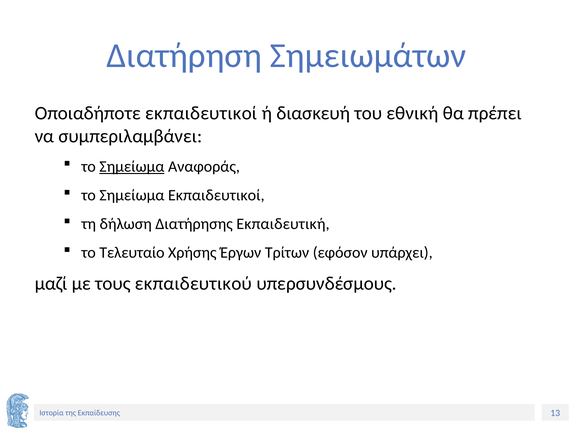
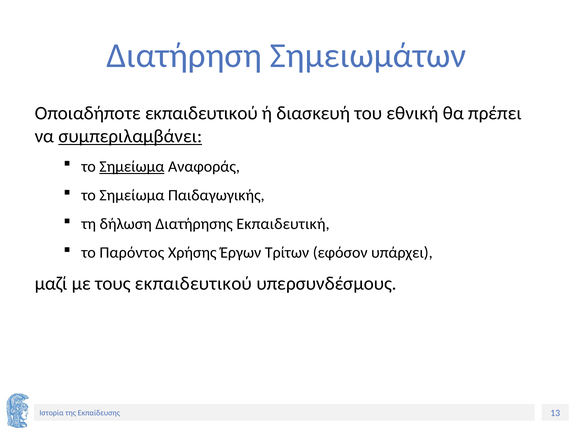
Οποιαδήποτε εκπαιδευτικοί: εκπαιδευτικοί -> εκπαιδευτικού
συμπεριλαμβάνει underline: none -> present
Σημείωμα Εκπαιδευτικοί: Εκπαιδευτικοί -> Παιδαγωγικής
Τελευταίο: Τελευταίο -> Παρόντος
